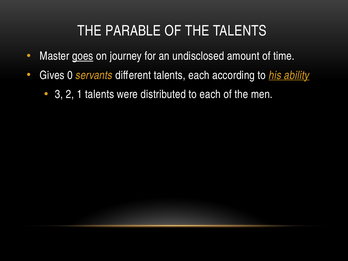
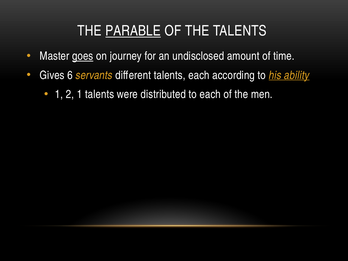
PARABLE underline: none -> present
0: 0 -> 6
3 at (59, 94): 3 -> 1
